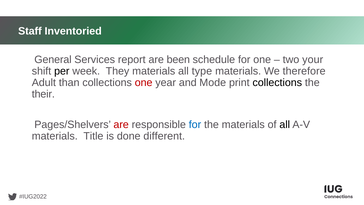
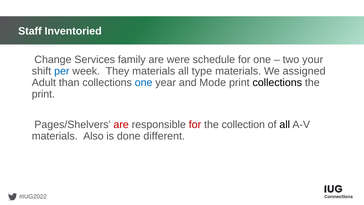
General: General -> Change
report: report -> family
been: been -> were
per colour: black -> blue
therefore: therefore -> assigned
one at (144, 83) colour: red -> blue
their at (43, 94): their -> print
for at (195, 124) colour: blue -> red
the materials: materials -> collection
Title: Title -> Also
